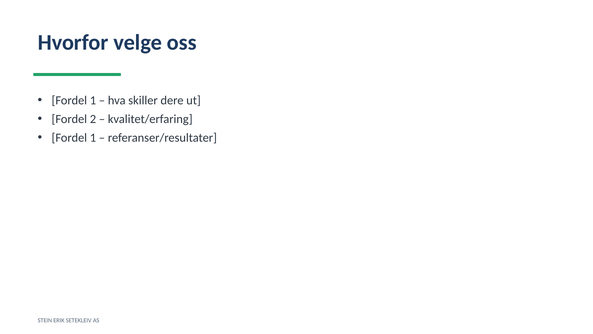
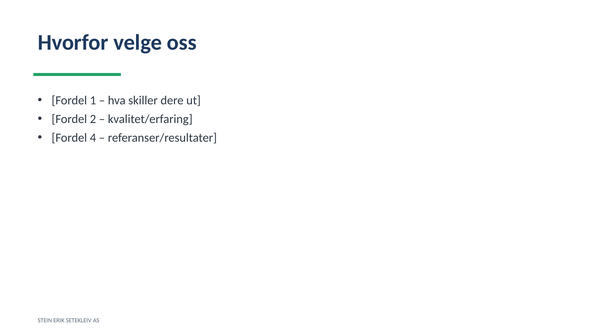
1 at (93, 138): 1 -> 4
